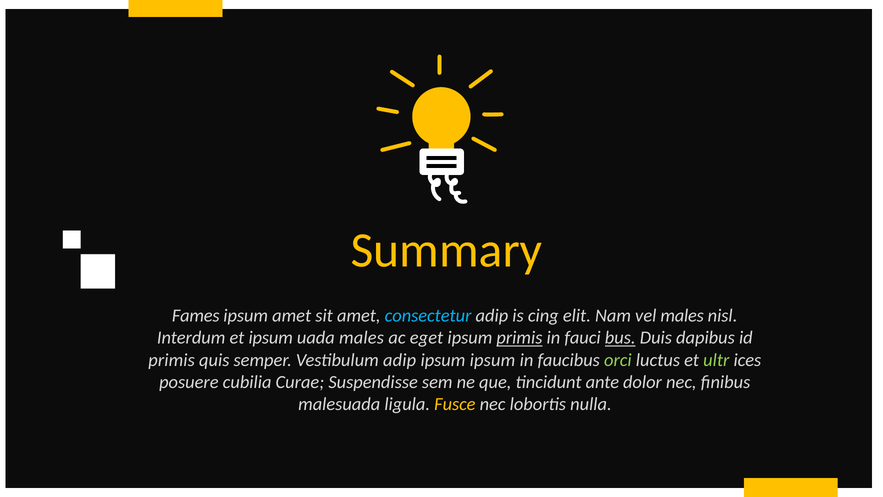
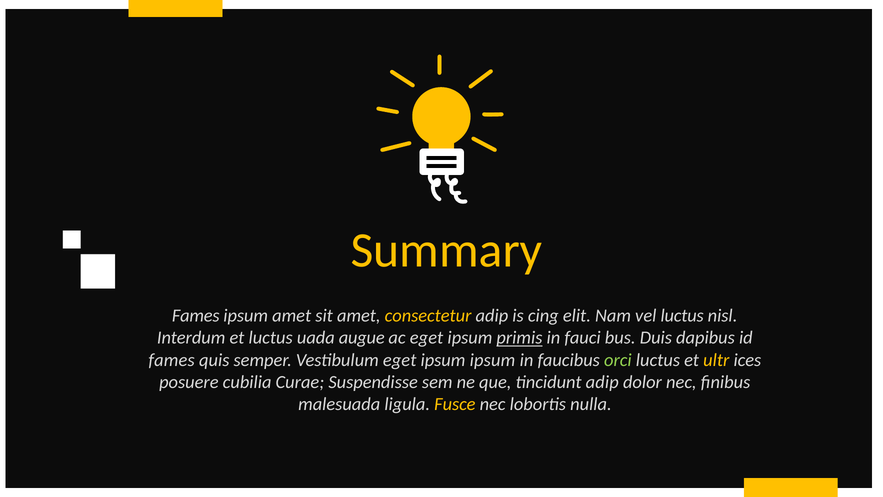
consectetur colour: light blue -> yellow
vel males: males -> luctus
et ipsum: ipsum -> luctus
uada males: males -> augue
bus underline: present -> none
primis at (172, 360): primis -> fames
Vestibulum adip: adip -> eget
ultr colour: light green -> yellow
tincidunt ante: ante -> adip
